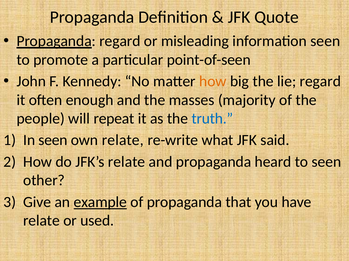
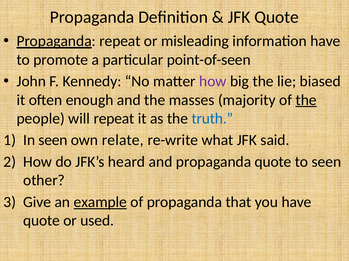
Propaganda regard: regard -> repeat
information seen: seen -> have
how at (213, 82) colour: orange -> purple
lie regard: regard -> biased
the at (306, 100) underline: none -> present
JFK’s relate: relate -> heard
propaganda heard: heard -> quote
relate at (41, 221): relate -> quote
